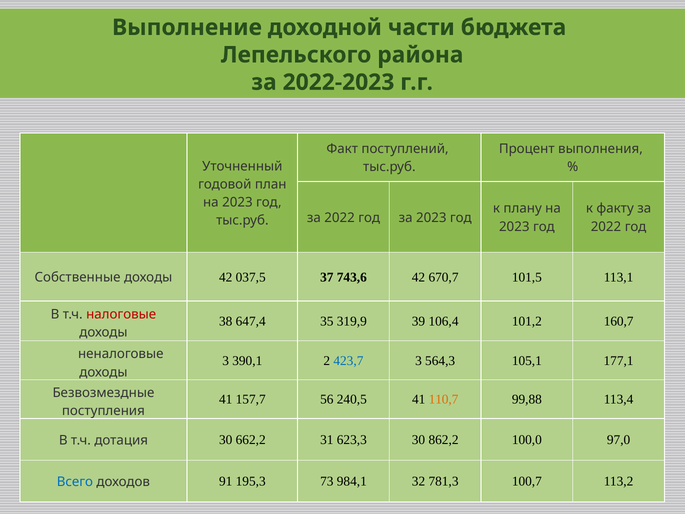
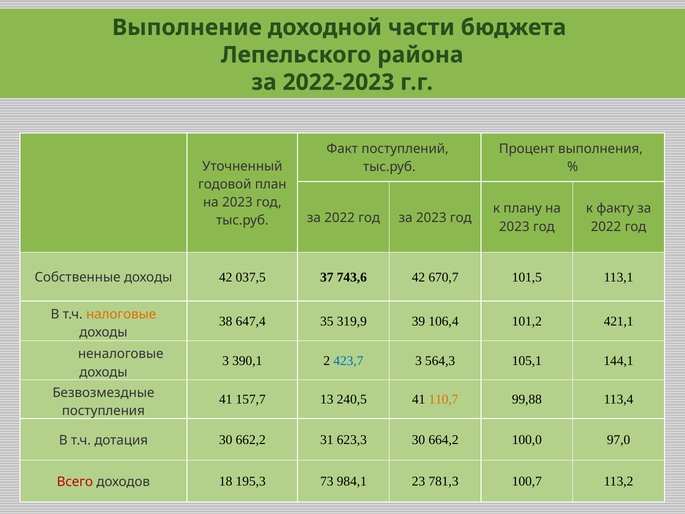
налоговые colour: red -> orange
160,7: 160,7 -> 421,1
177,1: 177,1 -> 144,1
56: 56 -> 13
862,2: 862,2 -> 664,2
Всего colour: blue -> red
91: 91 -> 18
32: 32 -> 23
